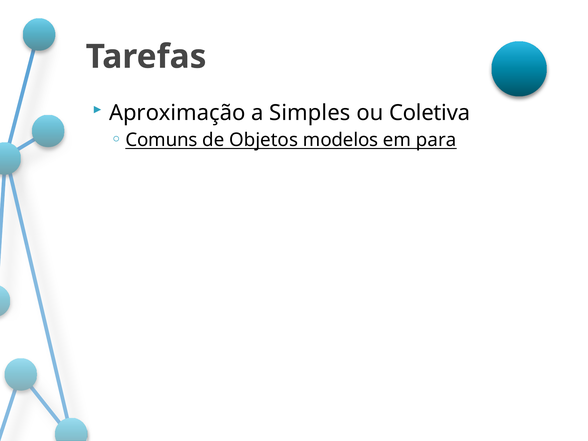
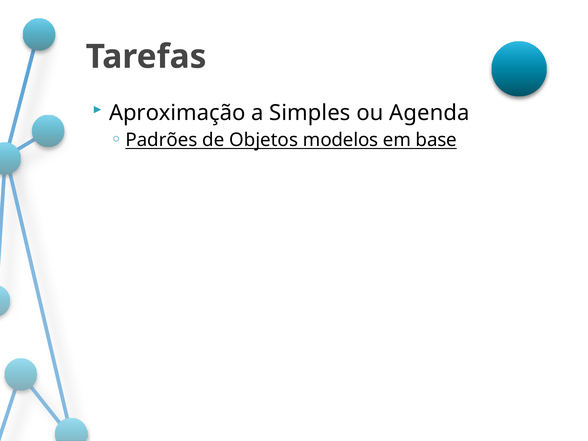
Coletiva: Coletiva -> Agenda
Comuns: Comuns -> Padrões
para: para -> base
